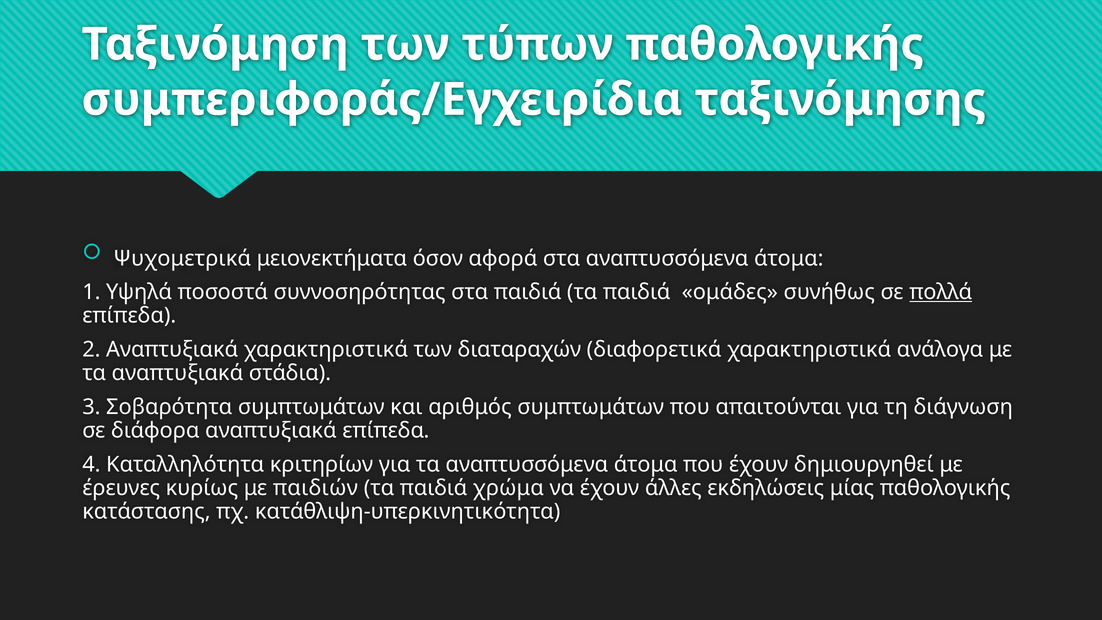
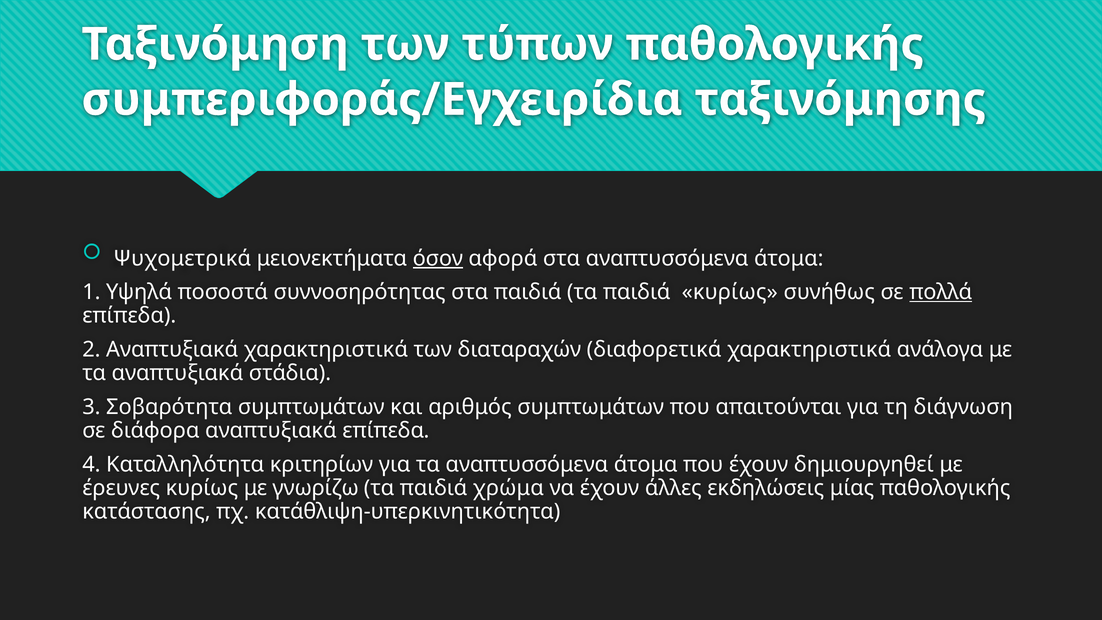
όσον underline: none -> present
παιδιά ομάδες: ομάδες -> κυρίως
παιδιών: παιδιών -> γνωρίζω
